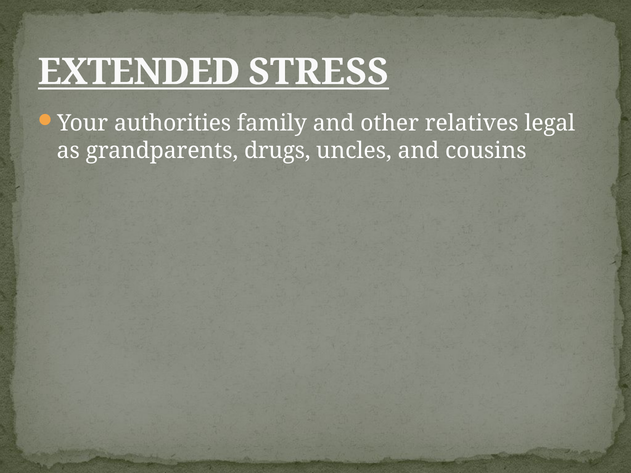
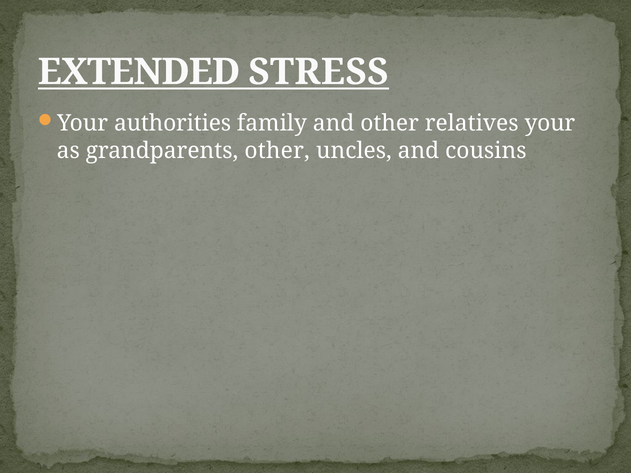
relatives legal: legal -> your
grandparents drugs: drugs -> other
